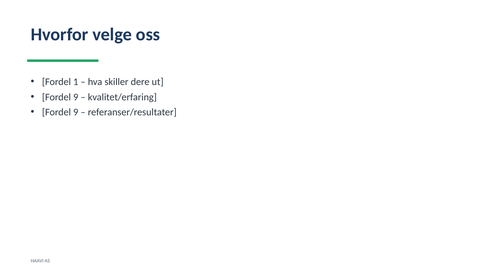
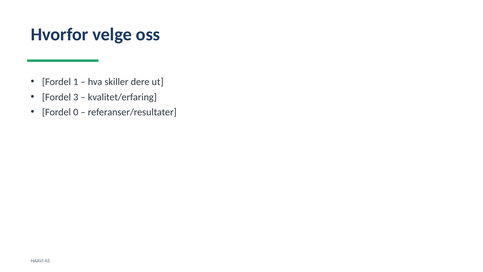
9 at (76, 97): 9 -> 3
9 at (76, 112): 9 -> 0
